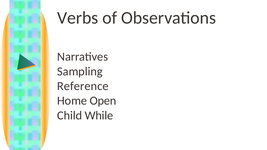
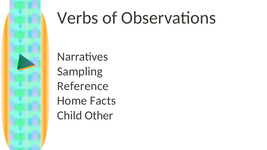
Open: Open -> Facts
While: While -> Other
